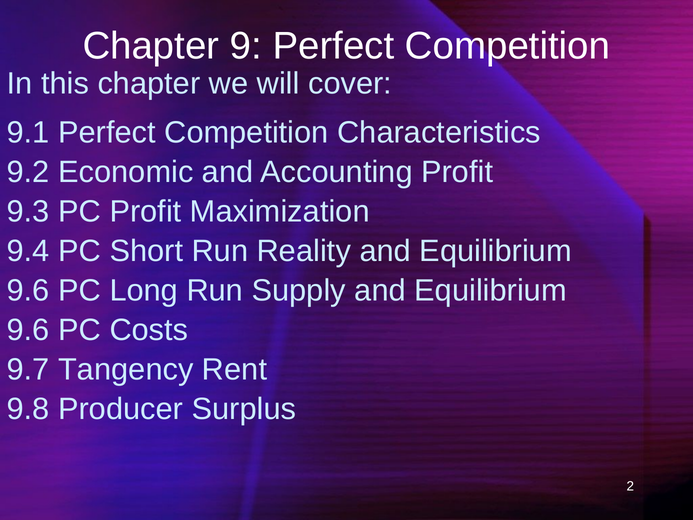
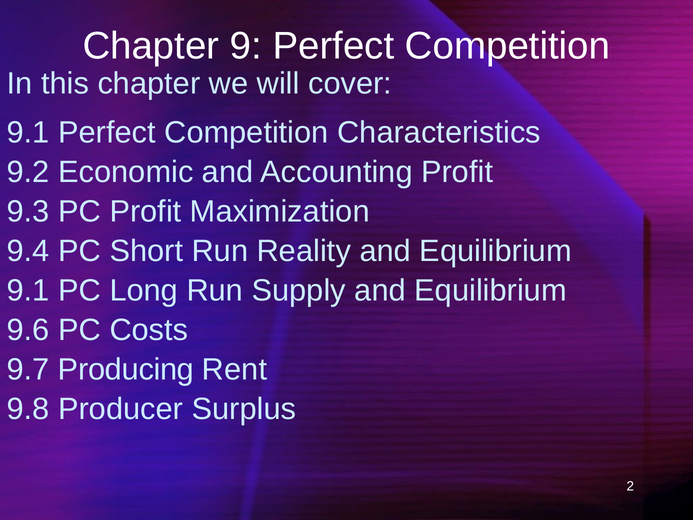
9.6 at (28, 290): 9.6 -> 9.1
Tangency: Tangency -> Producing
